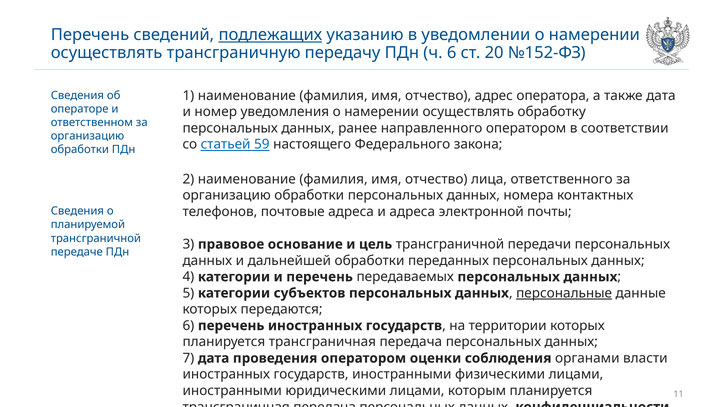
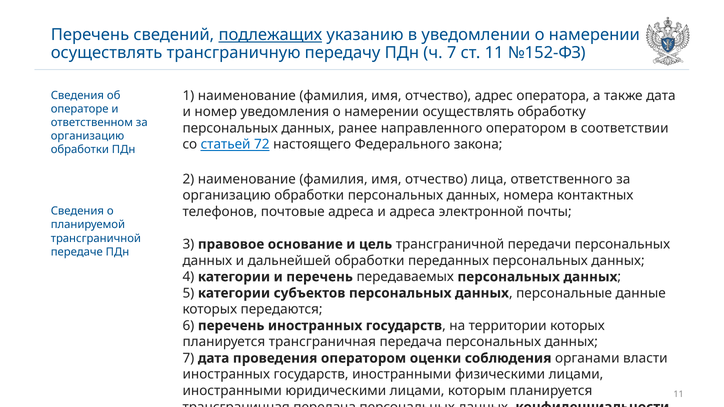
ч 6: 6 -> 7
ст 20: 20 -> 11
59: 59 -> 72
персональные underline: present -> none
